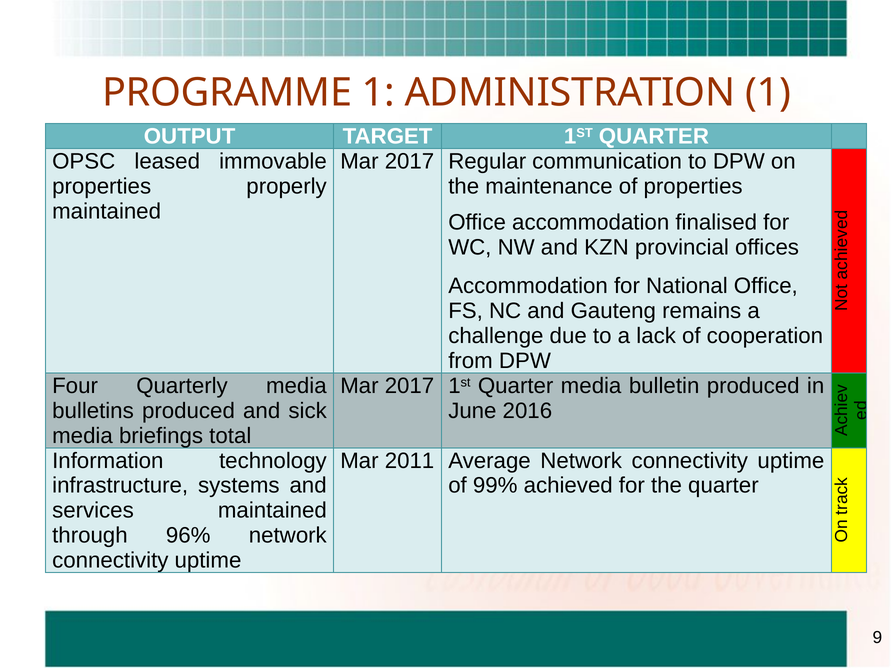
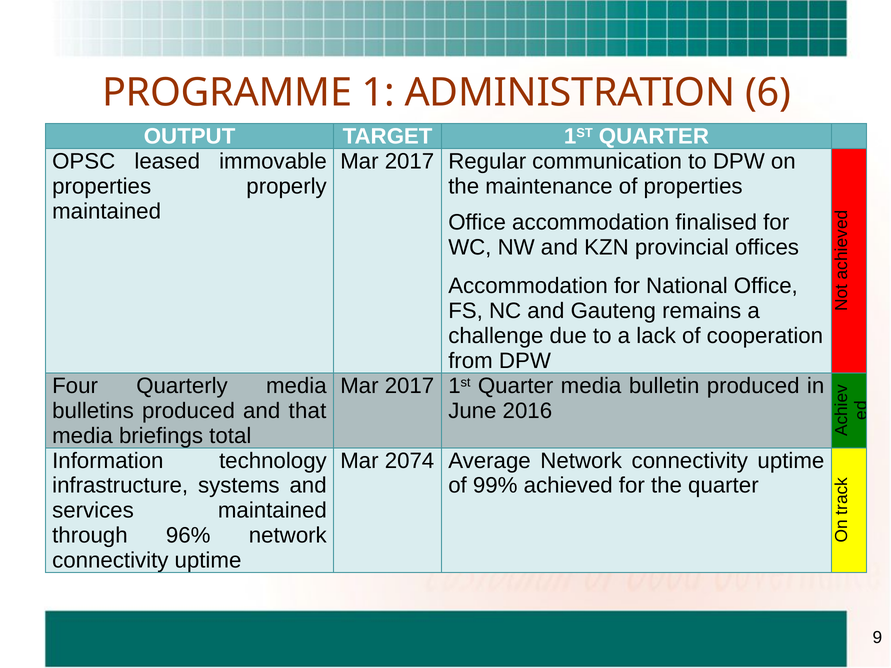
ADMINISTRATION 1: 1 -> 6
sick: sick -> that
2011: 2011 -> 2074
